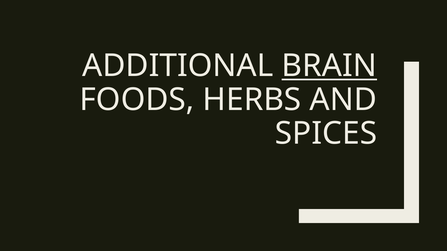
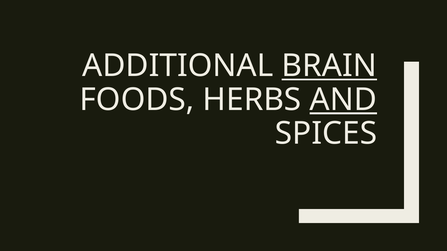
AND underline: none -> present
